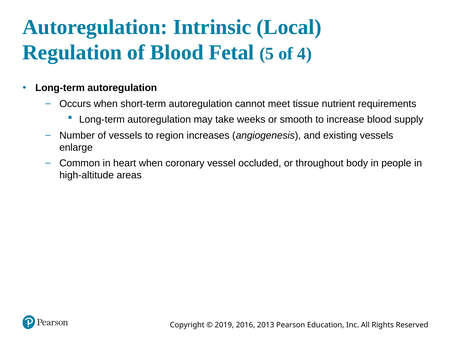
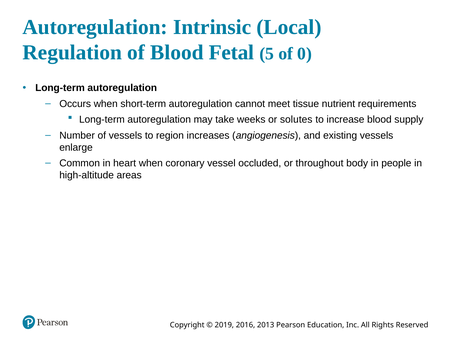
4: 4 -> 0
smooth: smooth -> solutes
